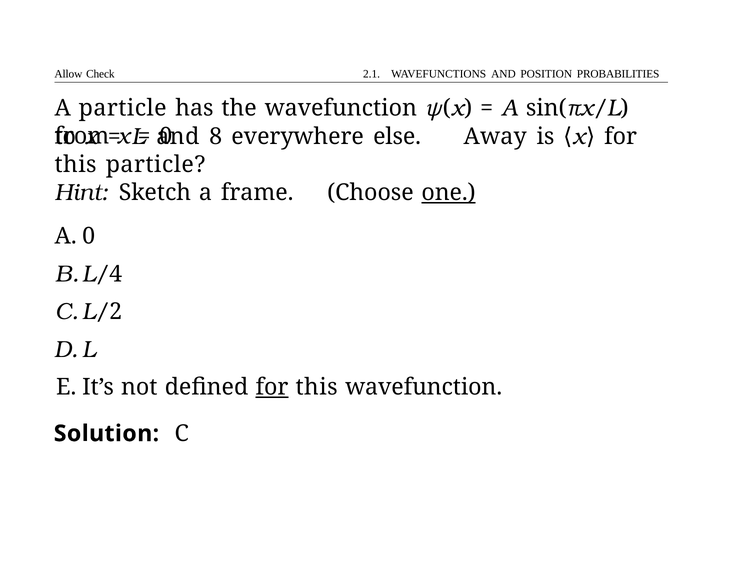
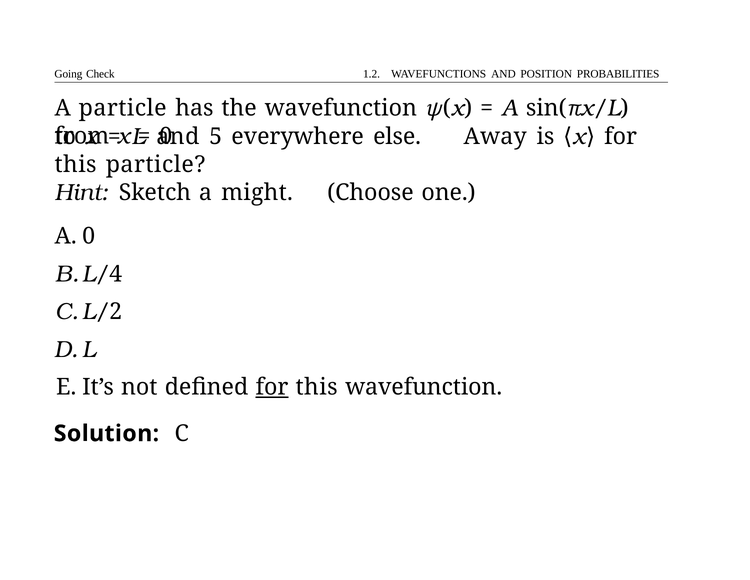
Allow: Allow -> Going
2.1: 2.1 -> 1.2
8: 8 -> 5
frame: frame -> might
one underline: present -> none
